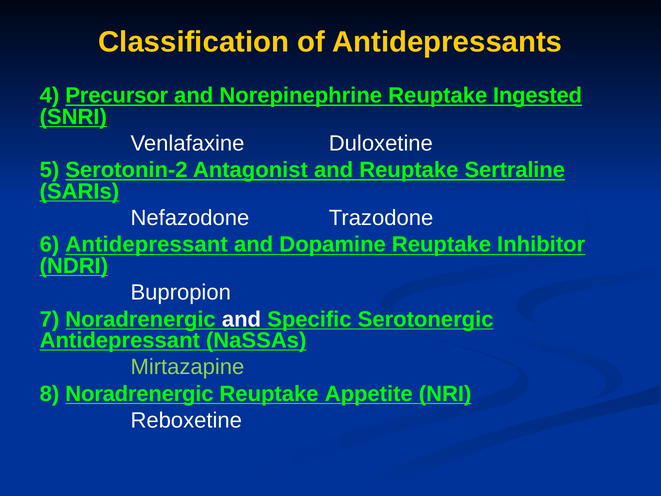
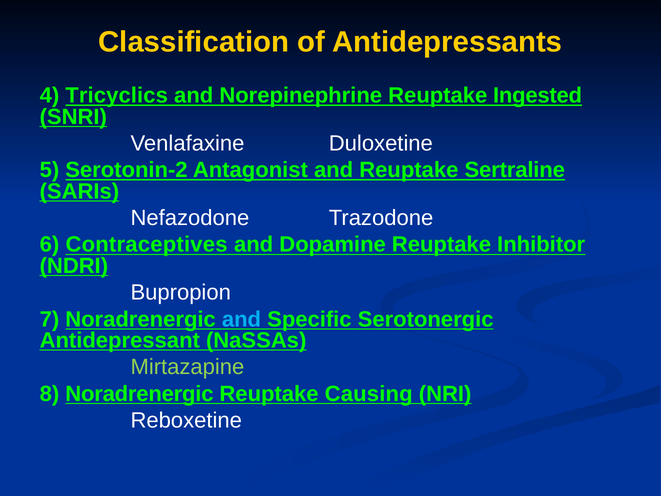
Precursor: Precursor -> Tricyclics
6 Antidepressant: Antidepressant -> Contraceptives
and at (241, 319) colour: white -> light blue
Appetite: Appetite -> Causing
